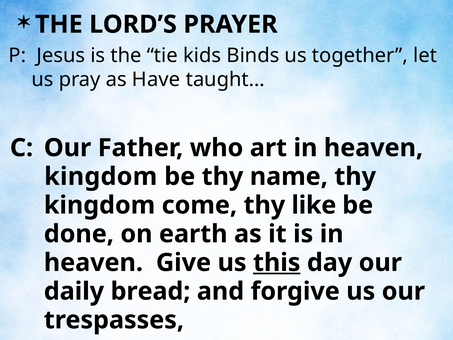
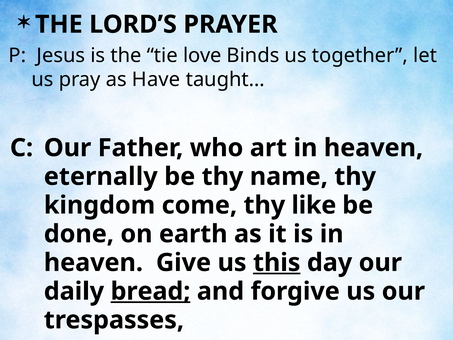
kids: kids -> love
kingdom at (101, 176): kingdom -> eternally
bread underline: none -> present
